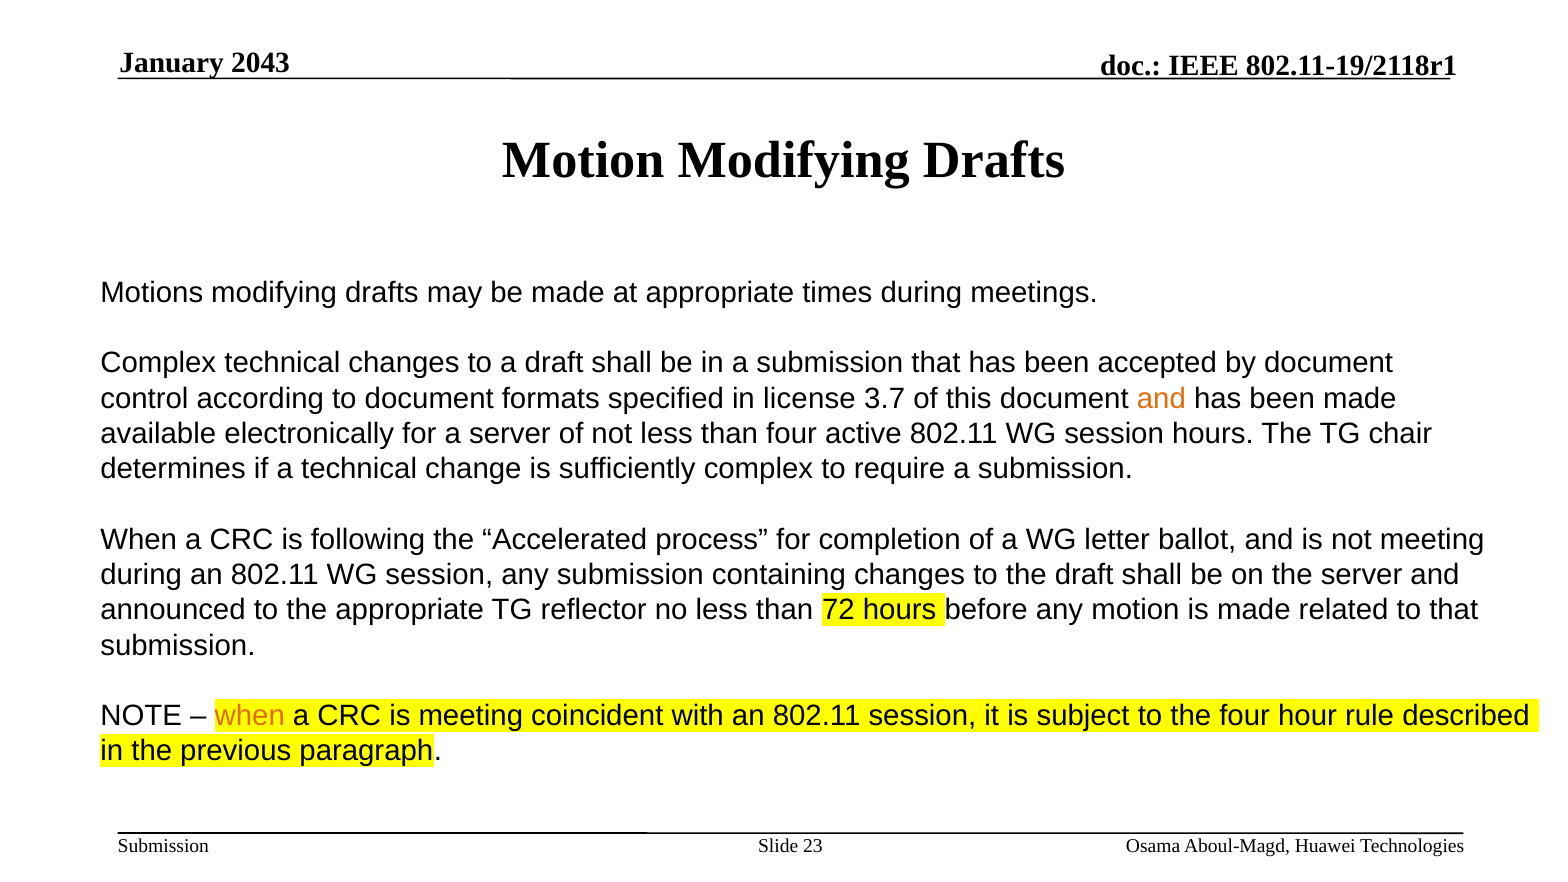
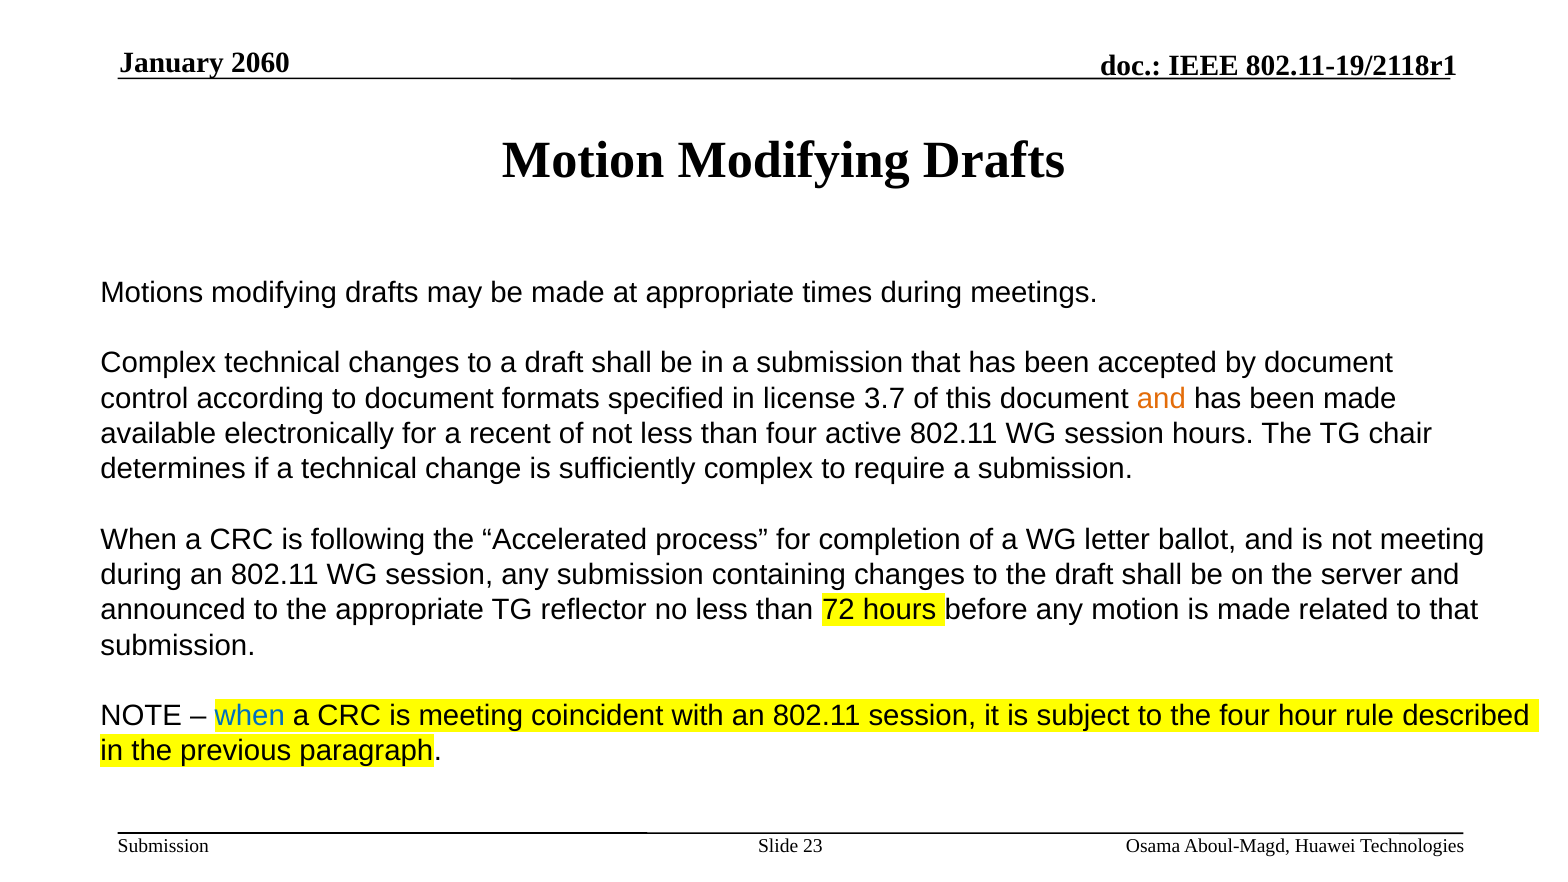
2043: 2043 -> 2060
a server: server -> recent
when at (250, 716) colour: orange -> blue
